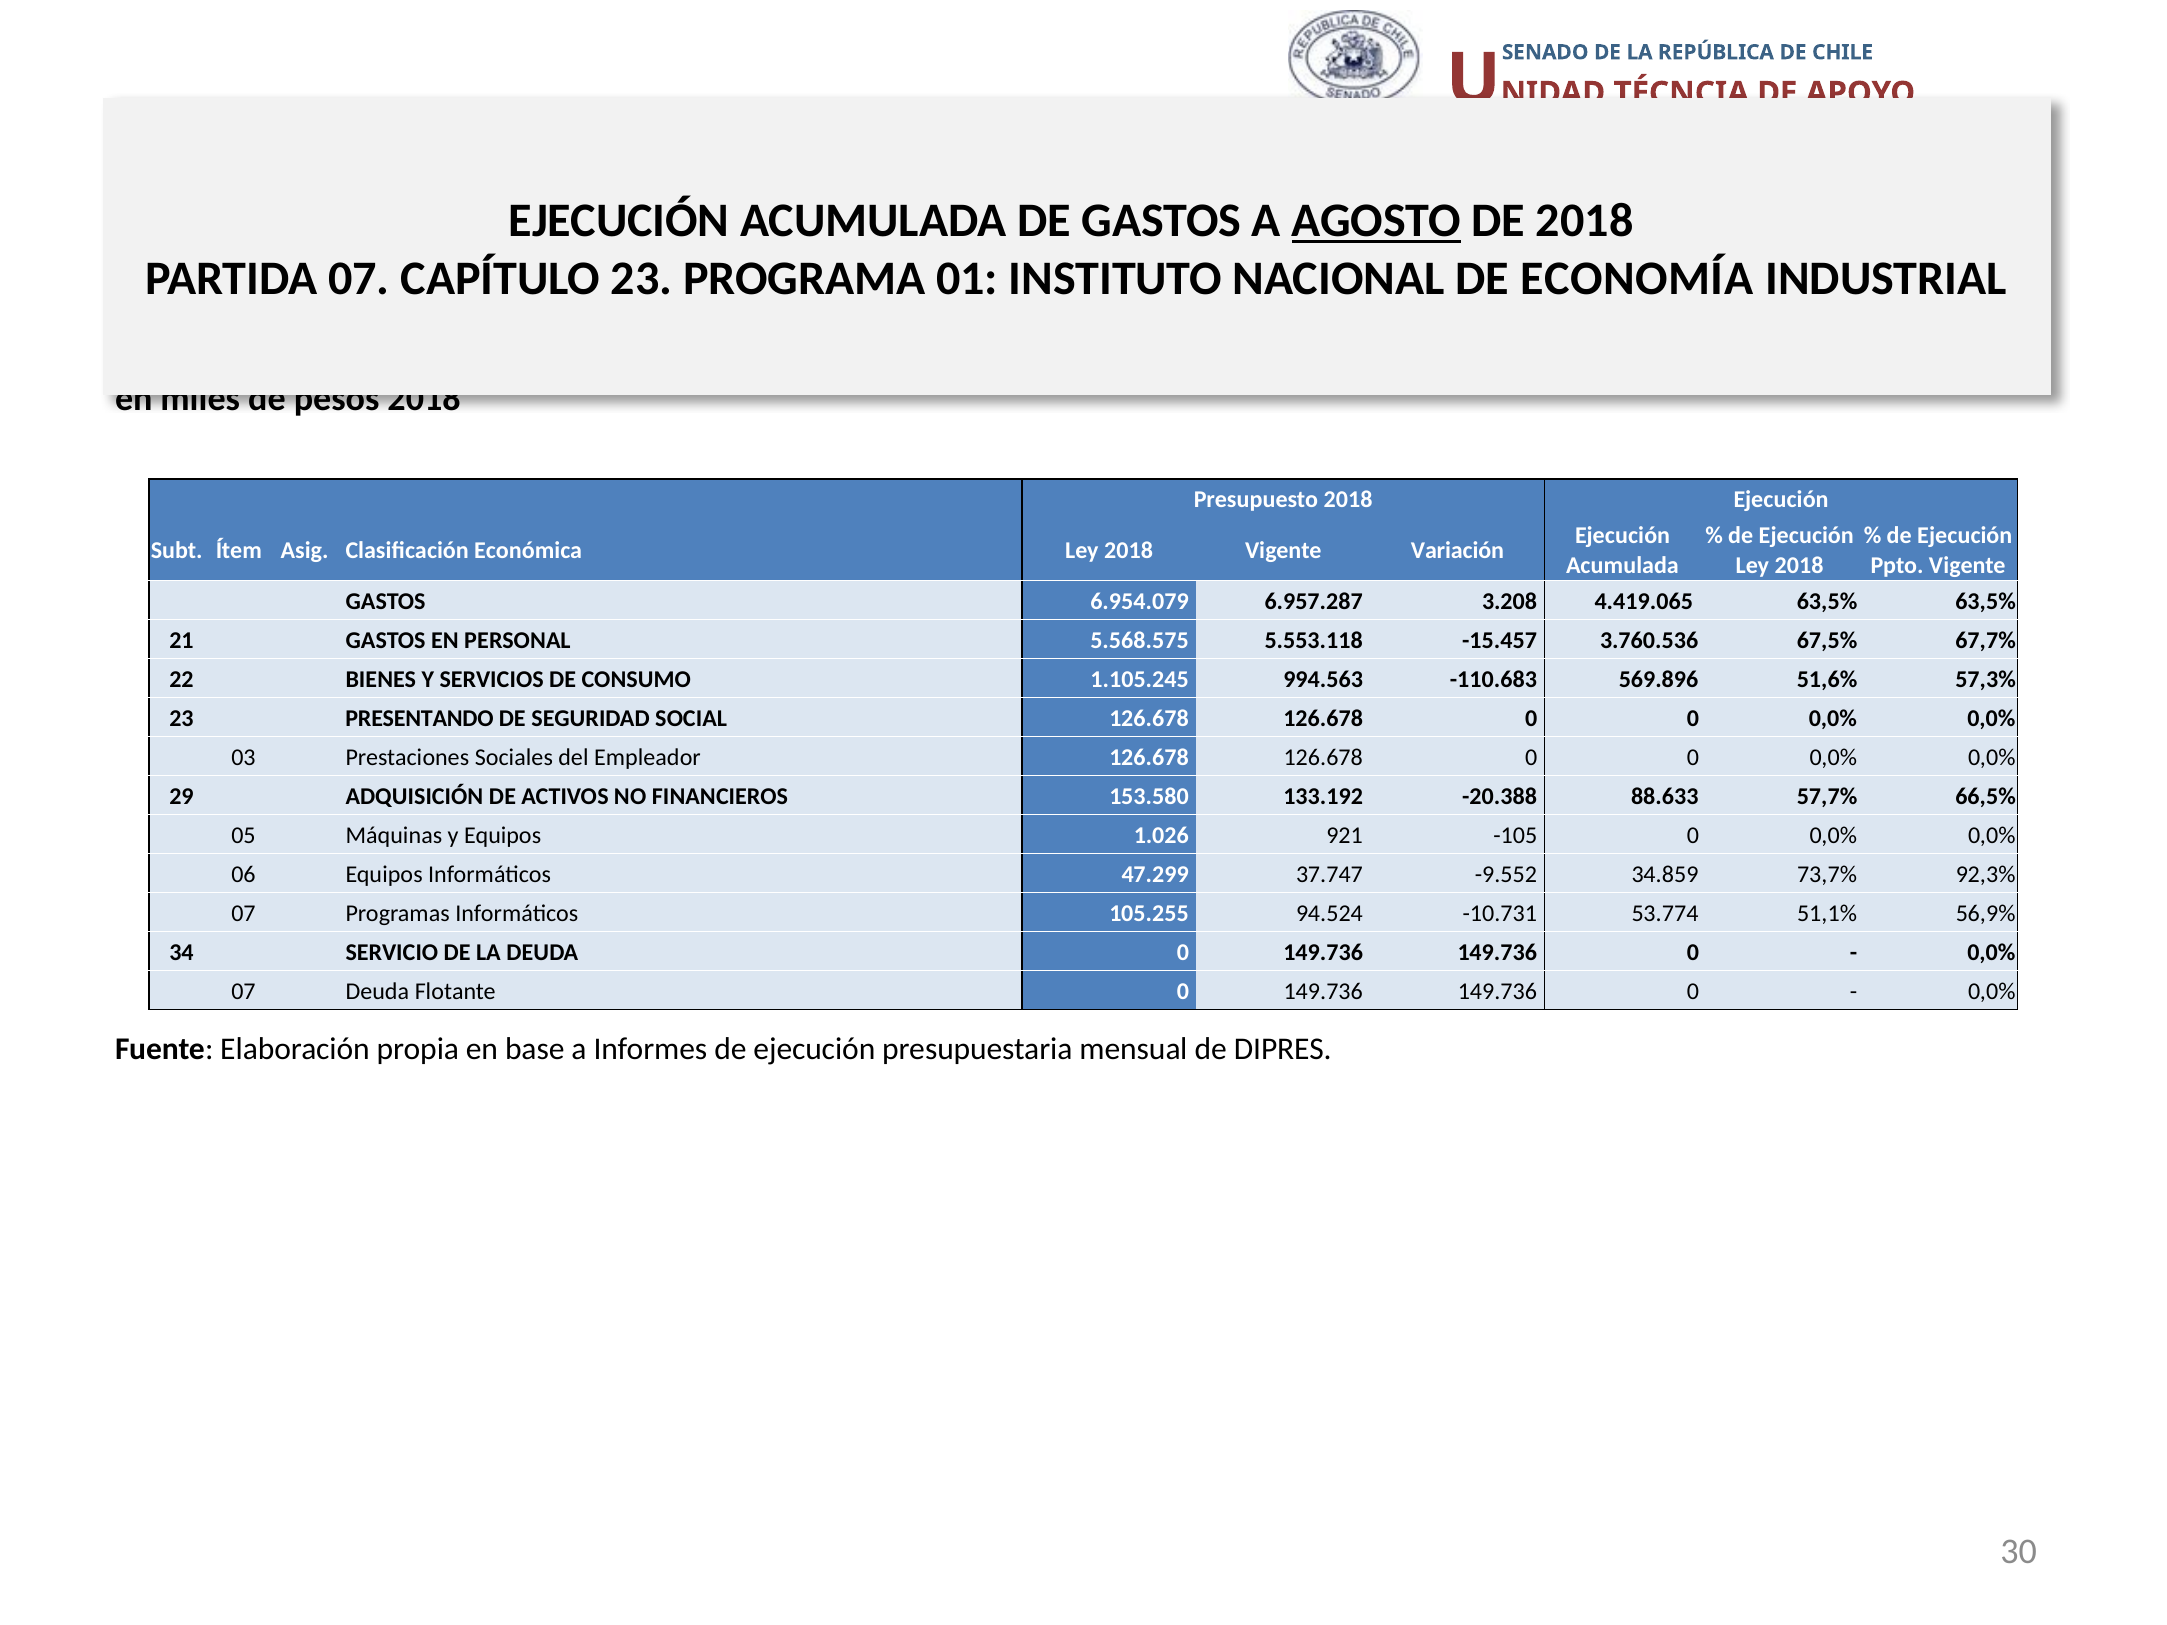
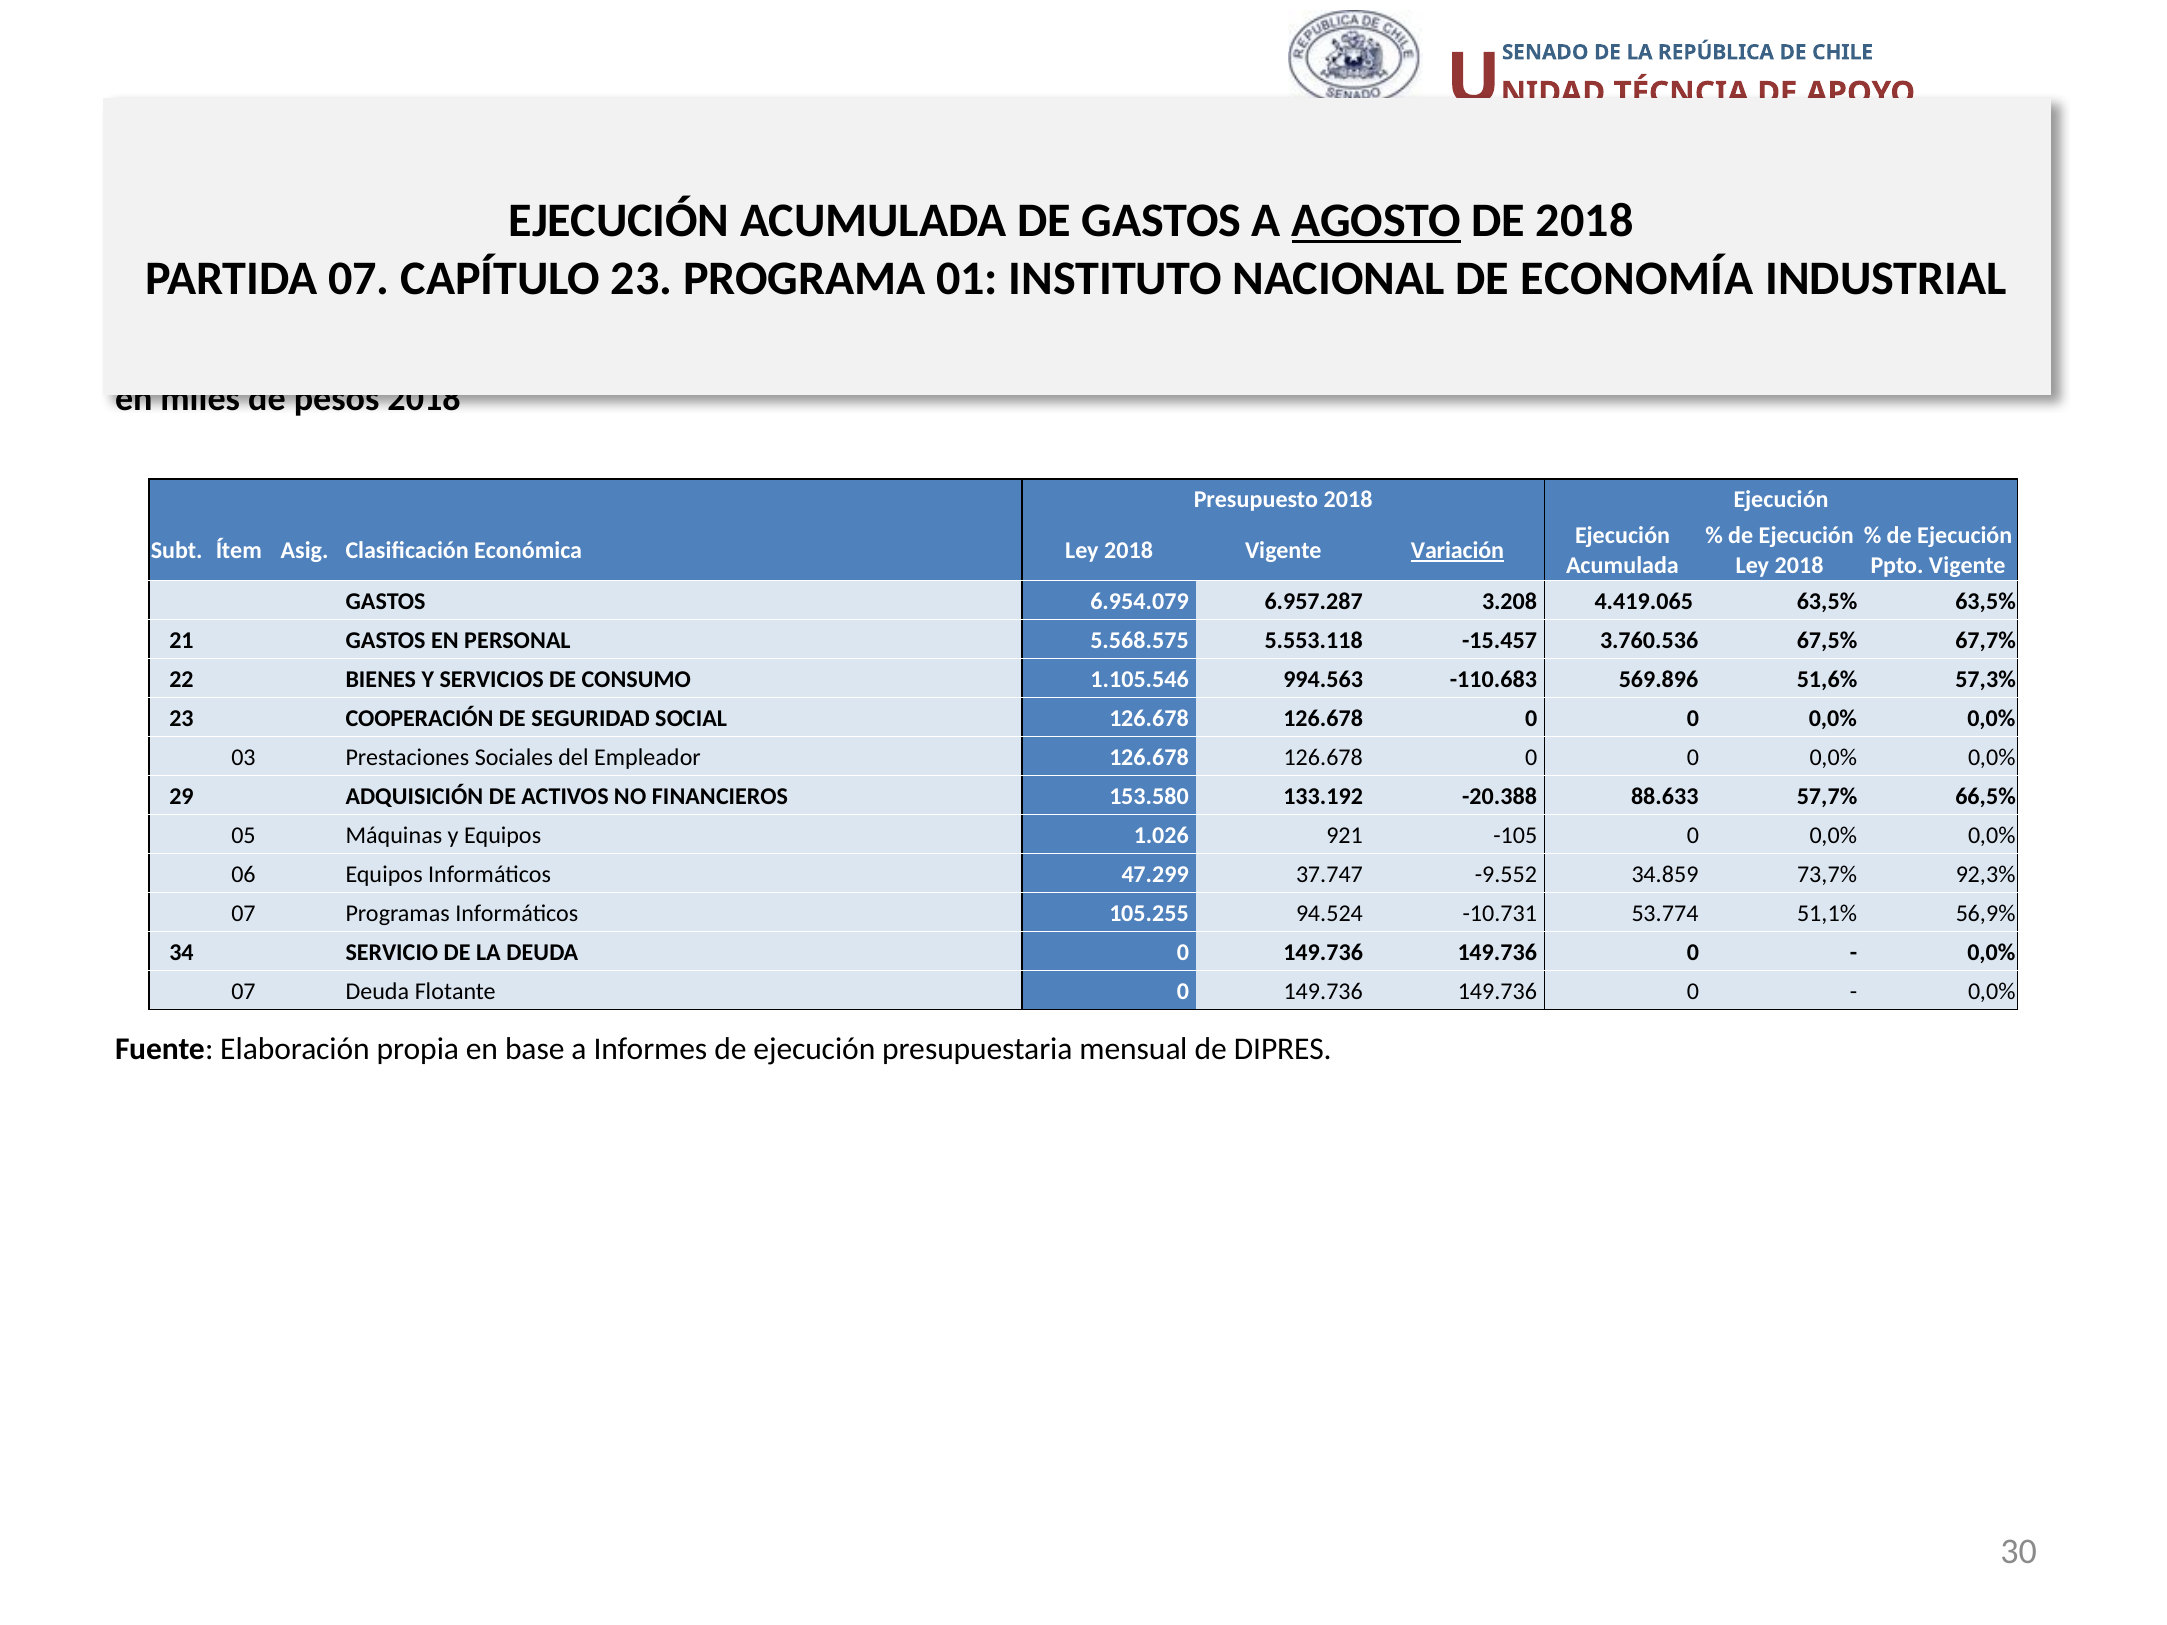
Variación underline: none -> present
1.105.245: 1.105.245 -> 1.105.546
PRESENTANDO: PRESENTANDO -> COOPERACIÓN
